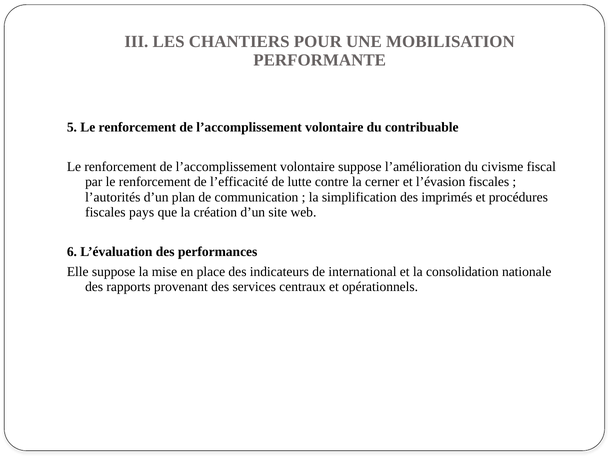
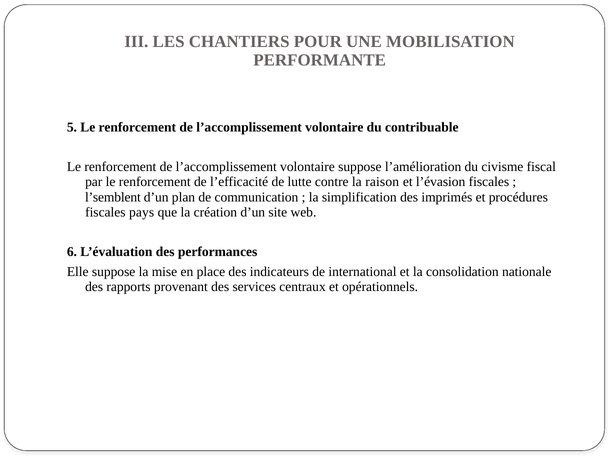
cerner: cerner -> raison
l’autorités: l’autorités -> l’semblent
